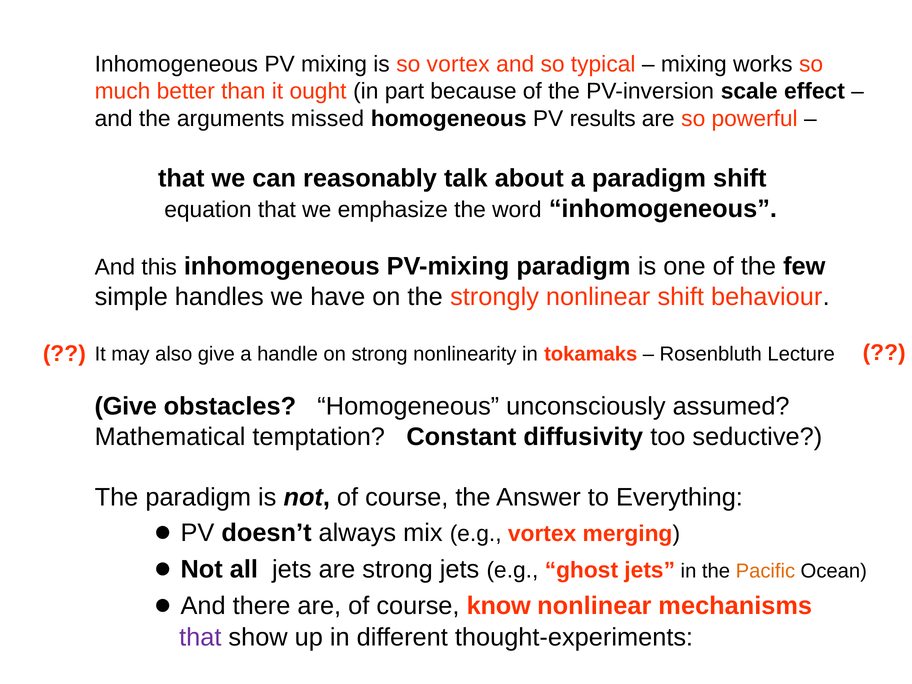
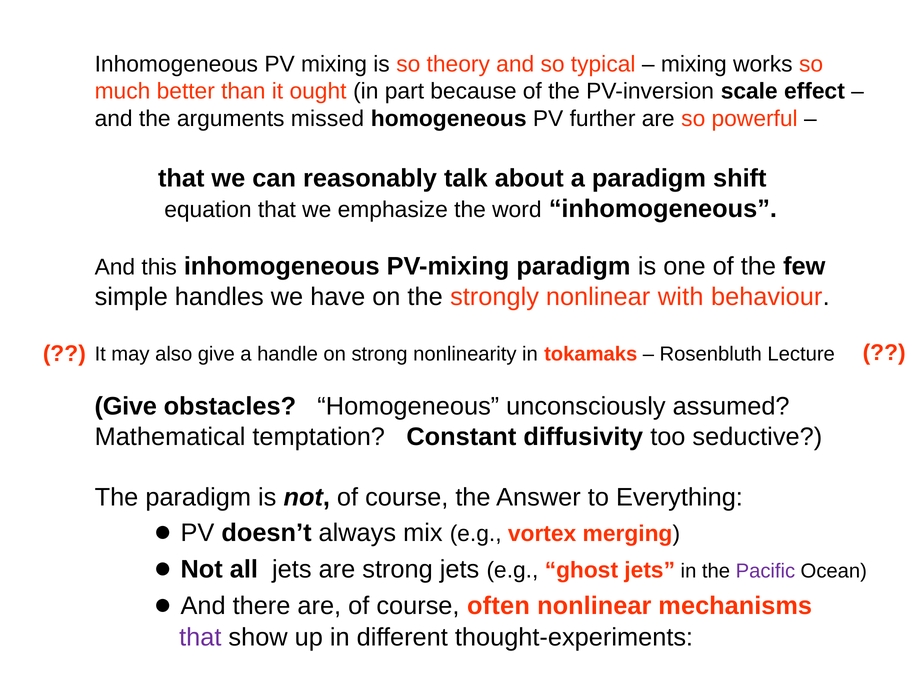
so vortex: vortex -> theory
results: results -> further
nonlinear shift: shift -> with
Pacific colour: orange -> purple
know: know -> often
